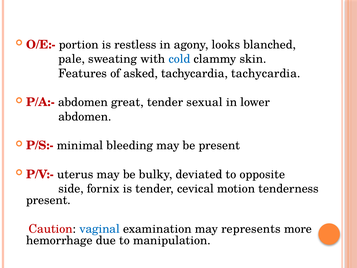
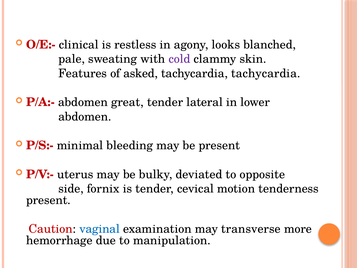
portion: portion -> clinical
cold colour: blue -> purple
sexual: sexual -> lateral
represents: represents -> transverse
